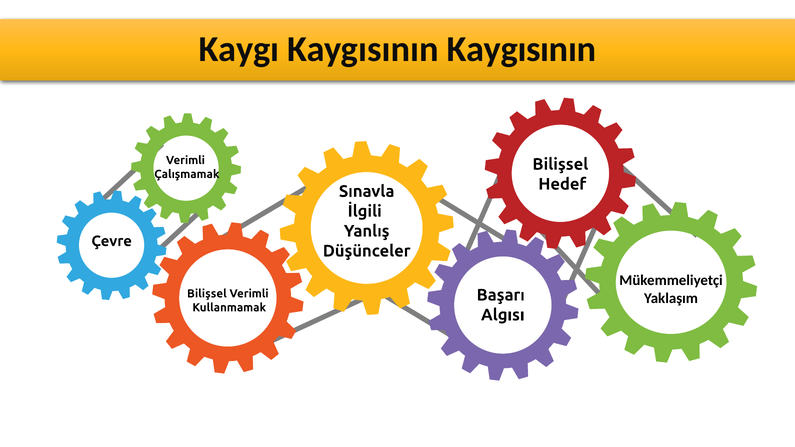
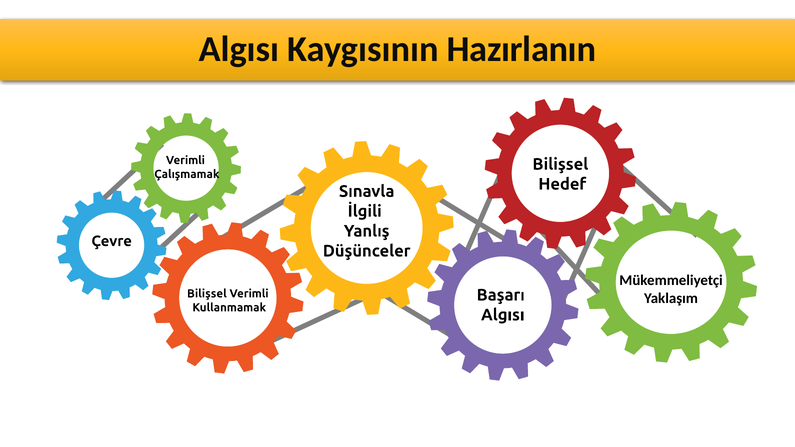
Kaygı at (239, 49): Kaygı -> Algısı
Kaygısının Kaygısının: Kaygısının -> Hazırlanın
